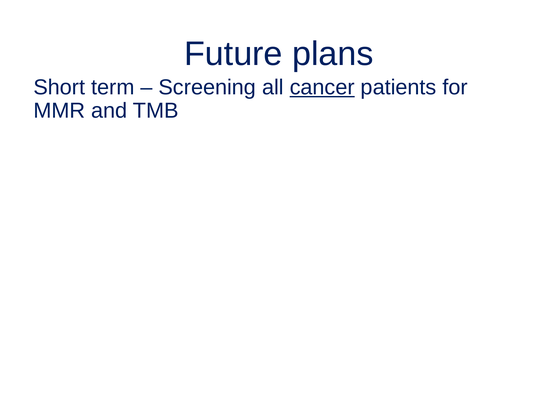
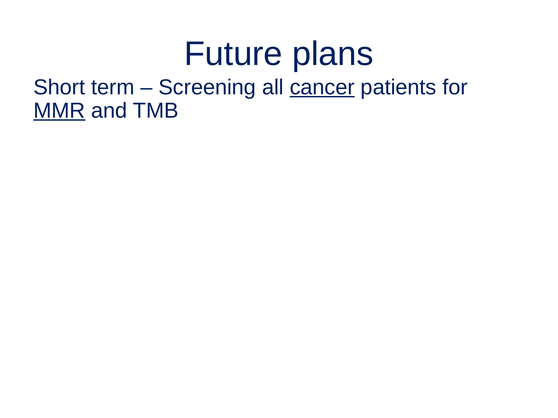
MMR underline: none -> present
